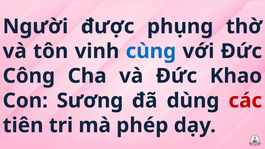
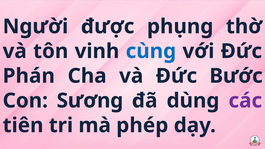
Công: Công -> Phán
Khao: Khao -> Bước
các colour: red -> purple
